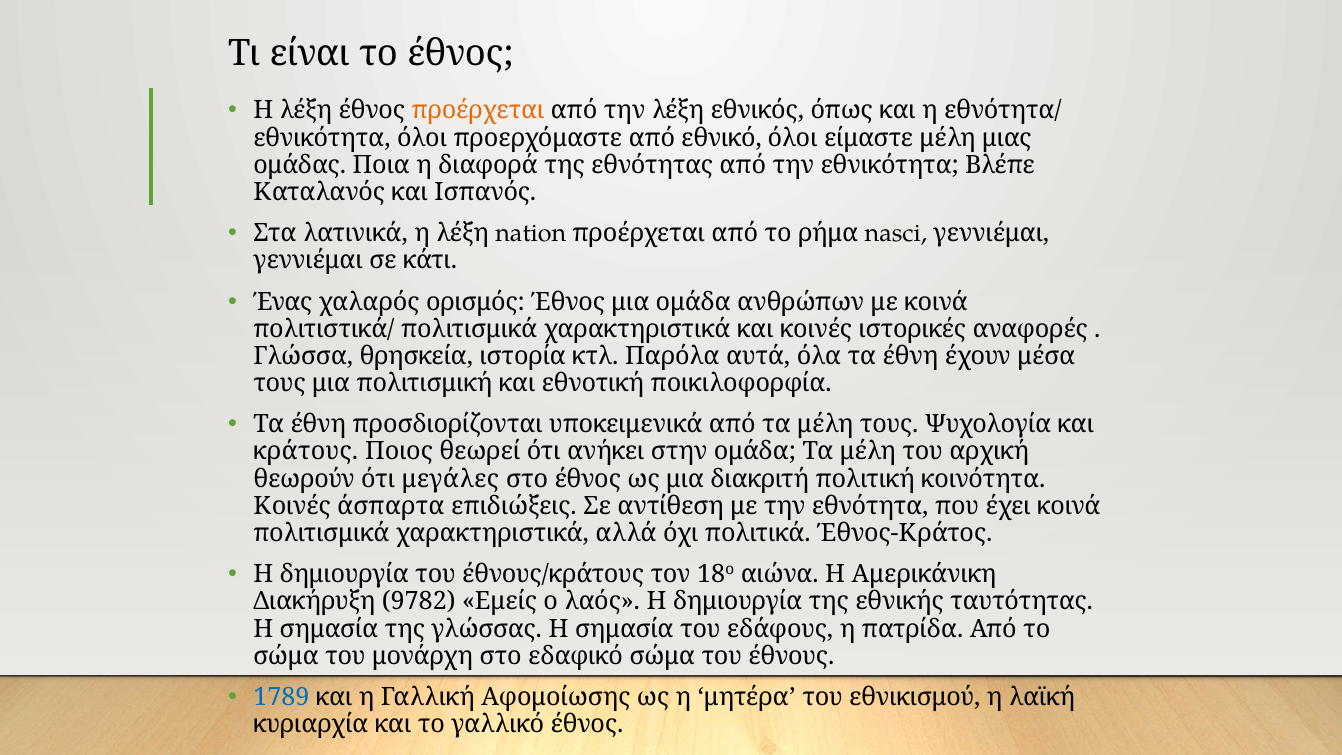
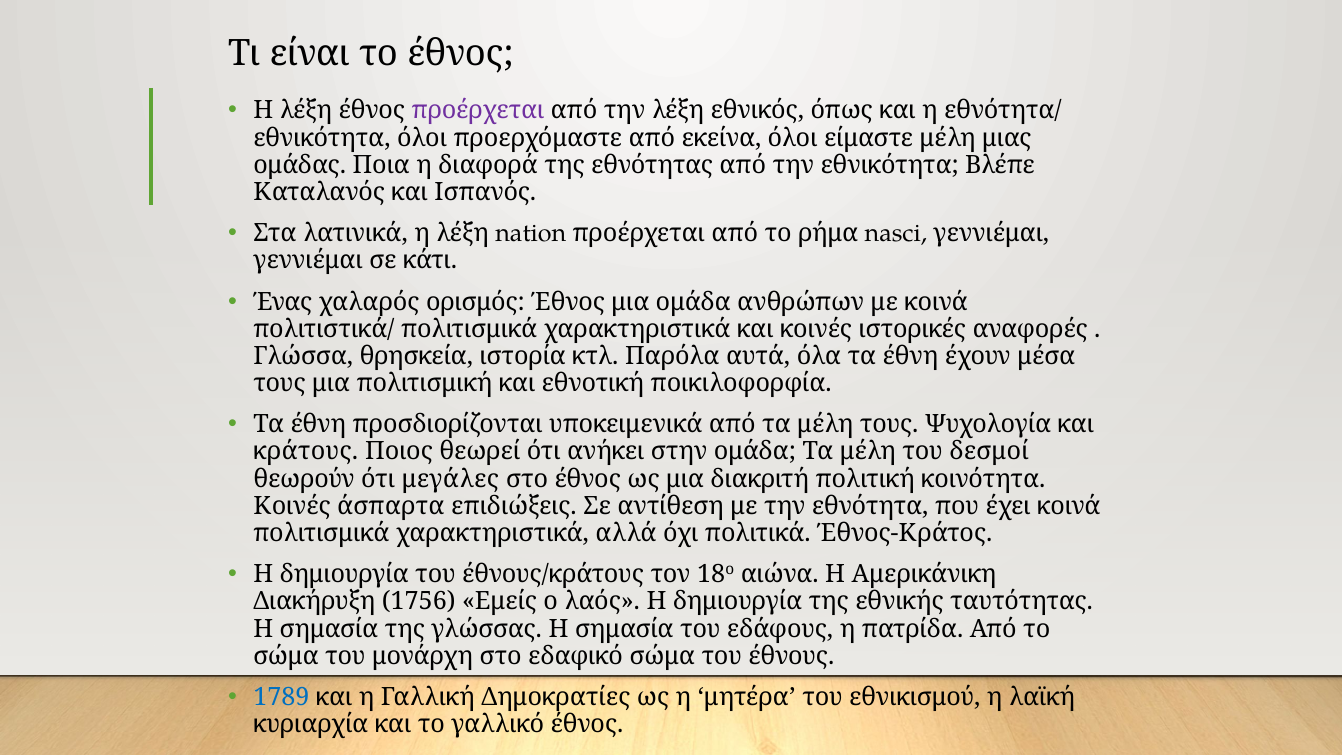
προέρχεται at (478, 111) colour: orange -> purple
εθνικό: εθνικό -> εκείνα
αρχική: αρχική -> δεσμοί
9782: 9782 -> 1756
Αφομοίωσης: Αφομοίωσης -> Δημοκρατίες
